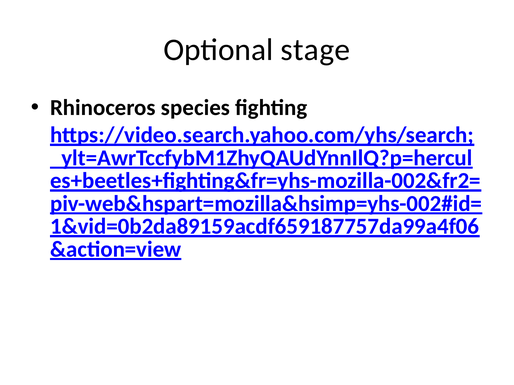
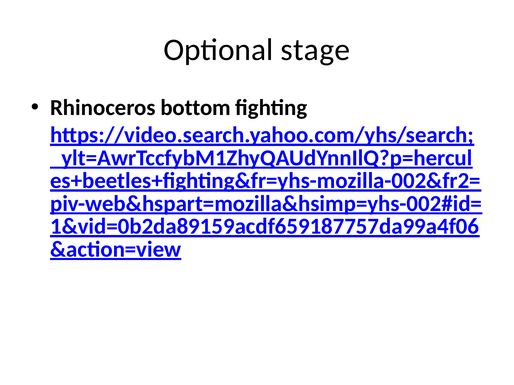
species: species -> bottom
